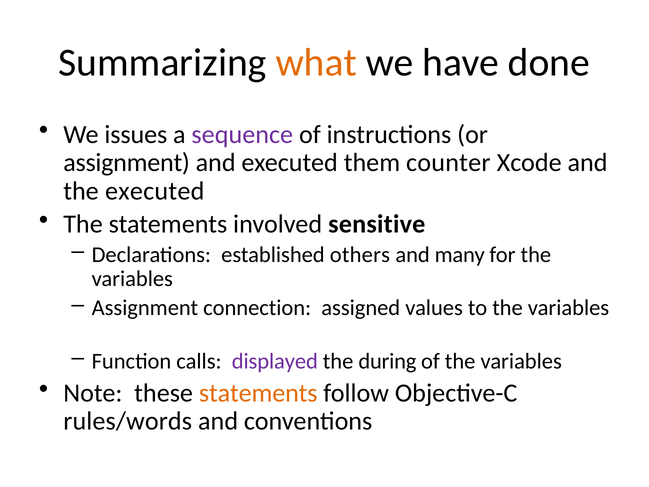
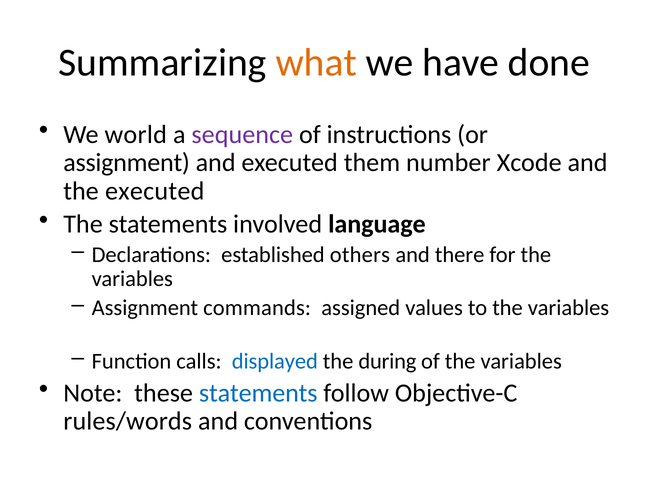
issues: issues -> world
counter: counter -> number
sensitive: sensitive -> language
many: many -> there
connection: connection -> commands
displayed colour: purple -> blue
statements at (258, 393) colour: orange -> blue
